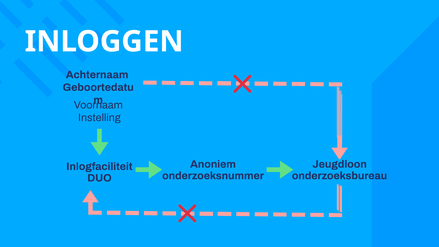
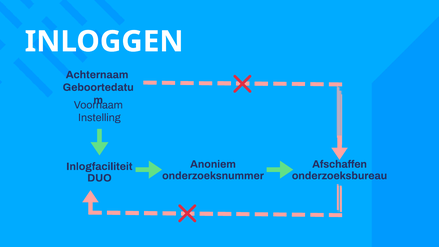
Jeugdloon: Jeugdloon -> Afschaffen
